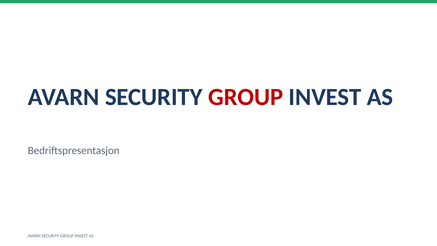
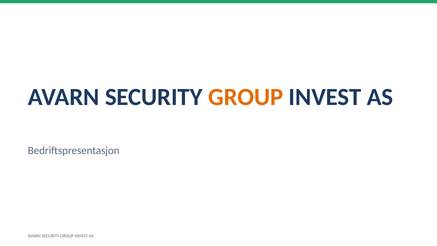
GROUP at (246, 97) colour: red -> orange
